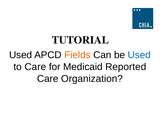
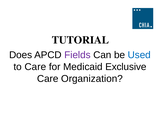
Used at (21, 55): Used -> Does
Fields colour: orange -> purple
Reported: Reported -> Exclusive
